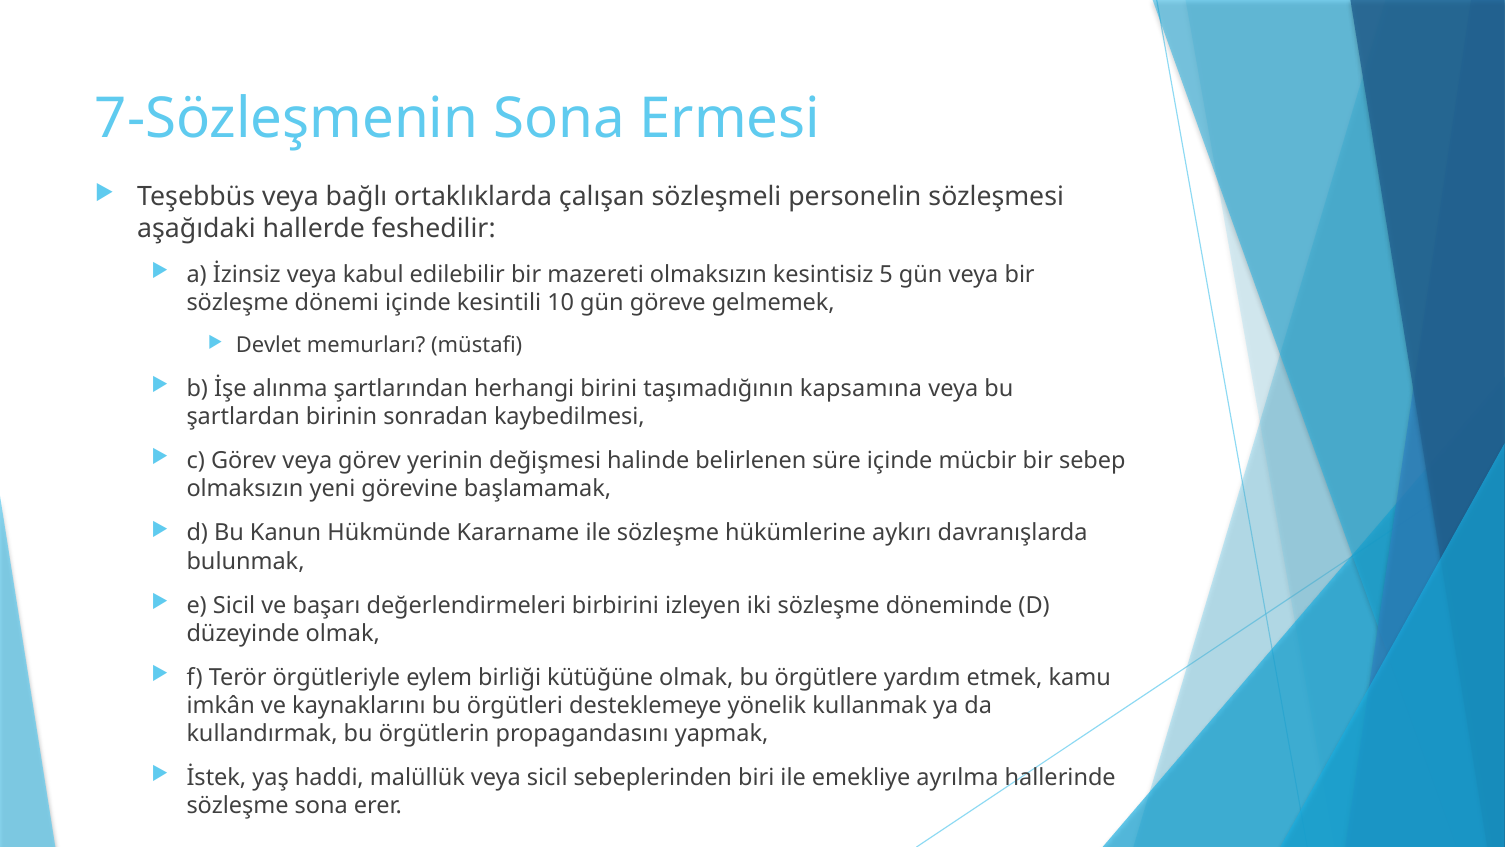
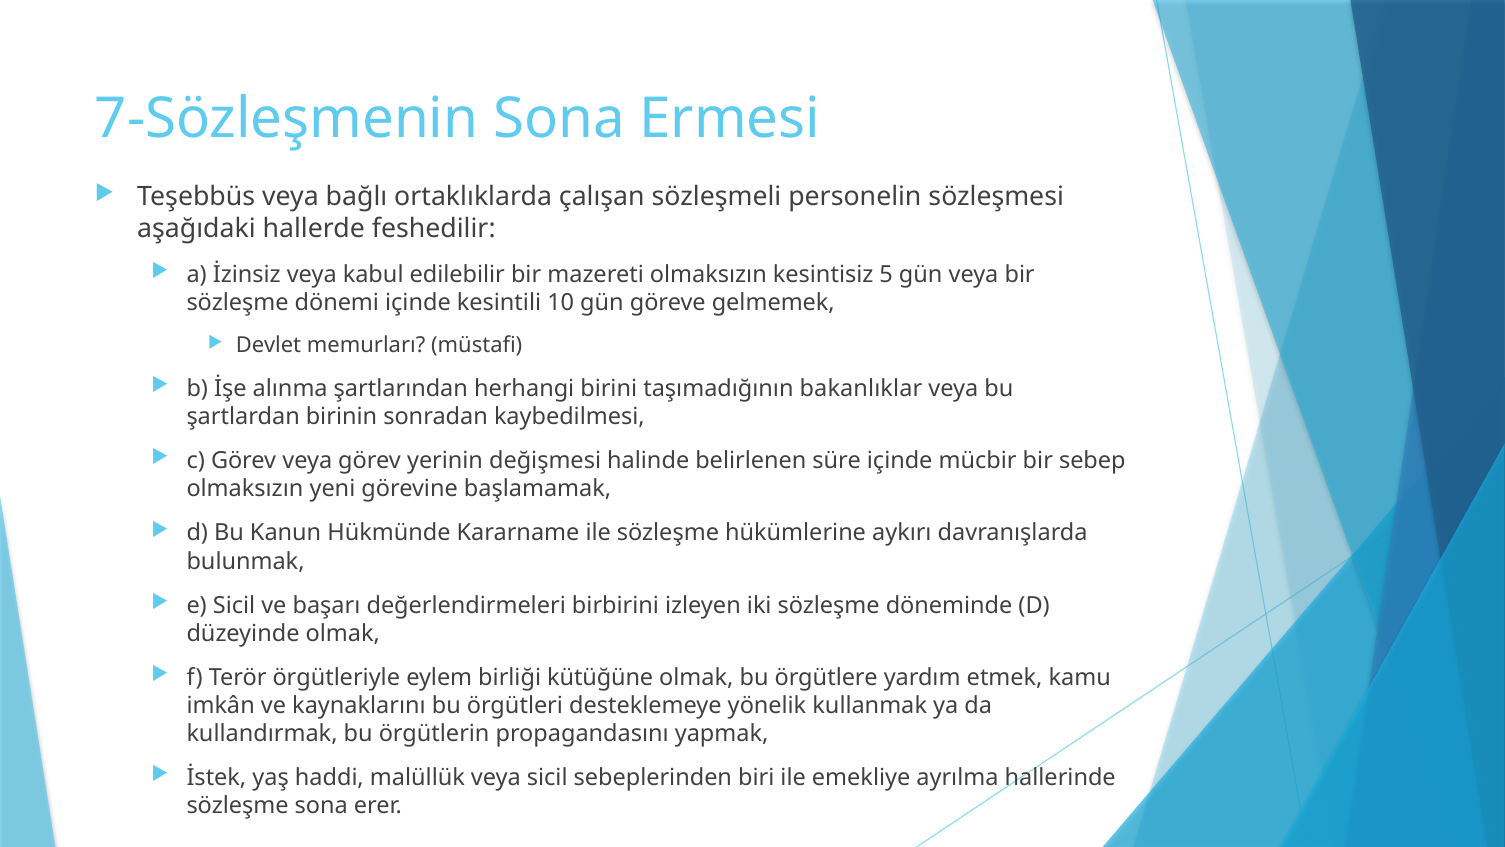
kapsamına: kapsamına -> bakanlıklar
